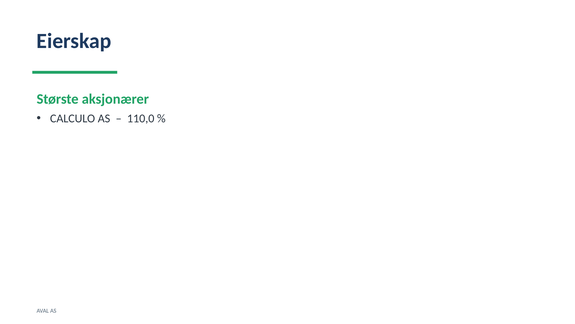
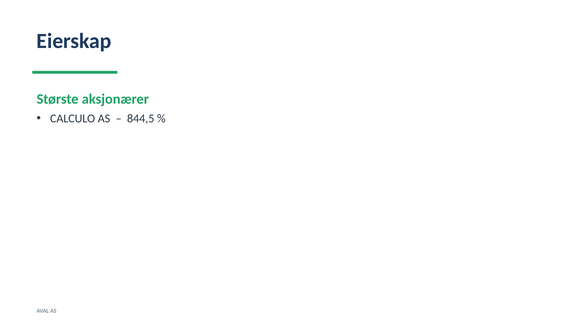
110,0: 110,0 -> 844,5
